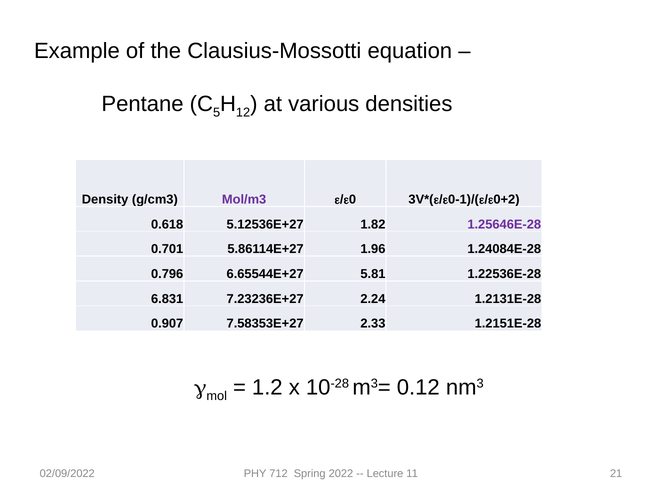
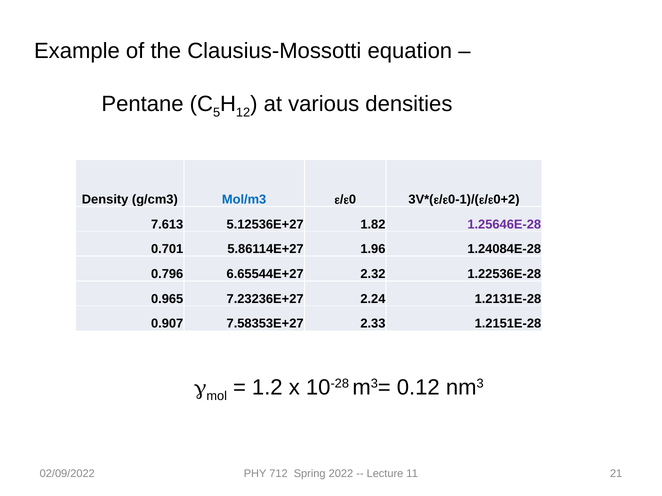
Mol/m3 colour: purple -> blue
0.618: 0.618 -> 7.613
5.81: 5.81 -> 2.32
6.831: 6.831 -> 0.965
